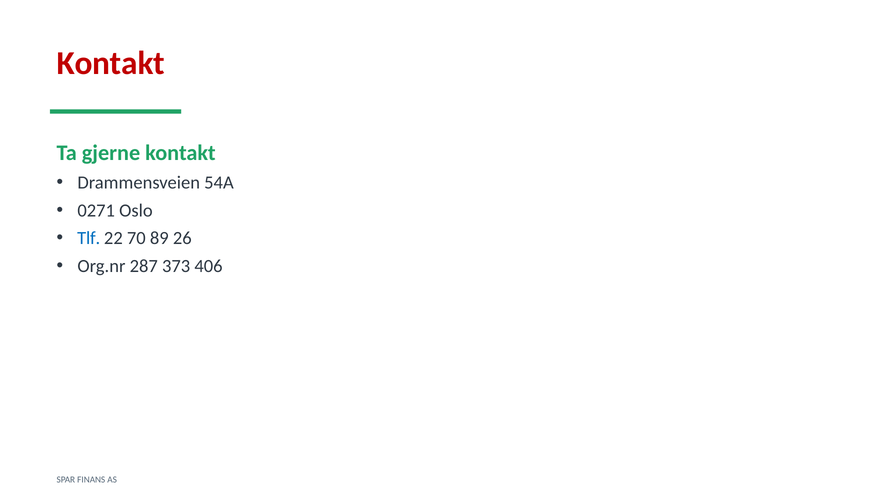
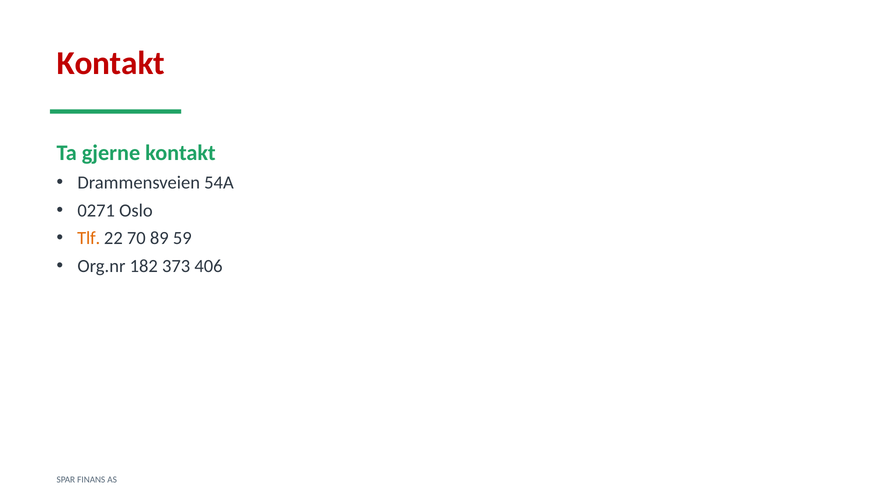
Tlf colour: blue -> orange
26: 26 -> 59
287: 287 -> 182
